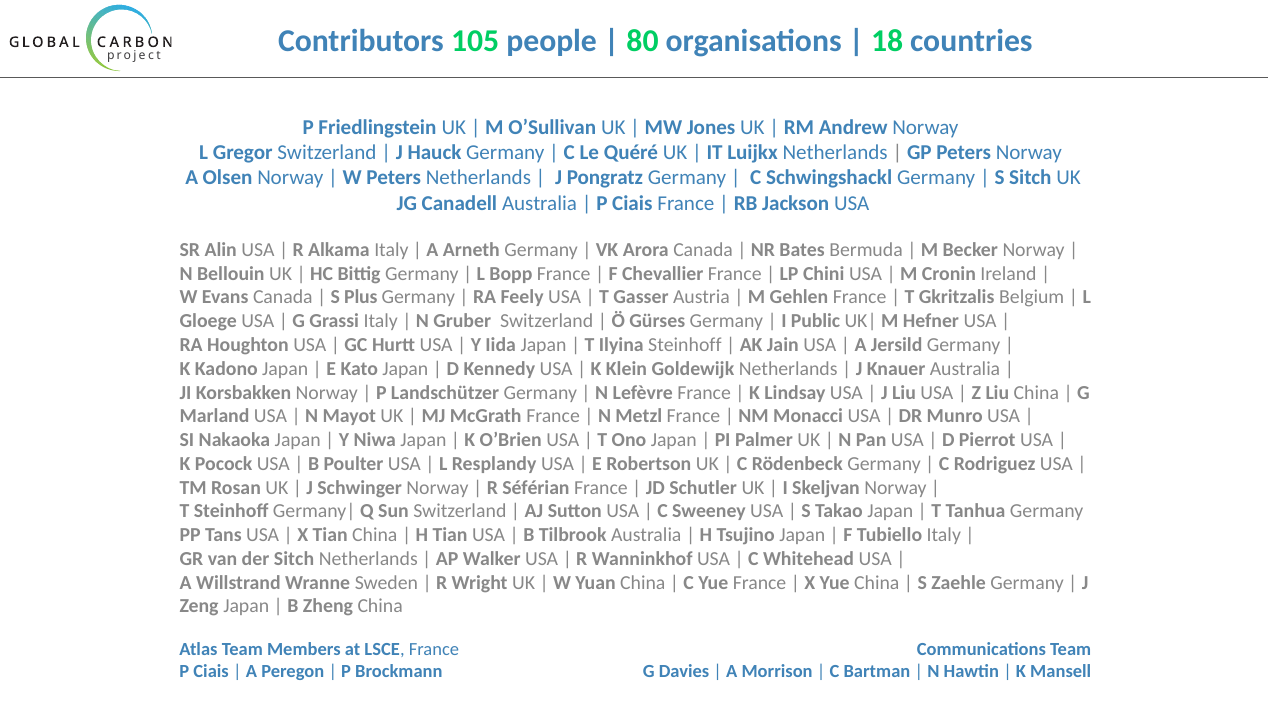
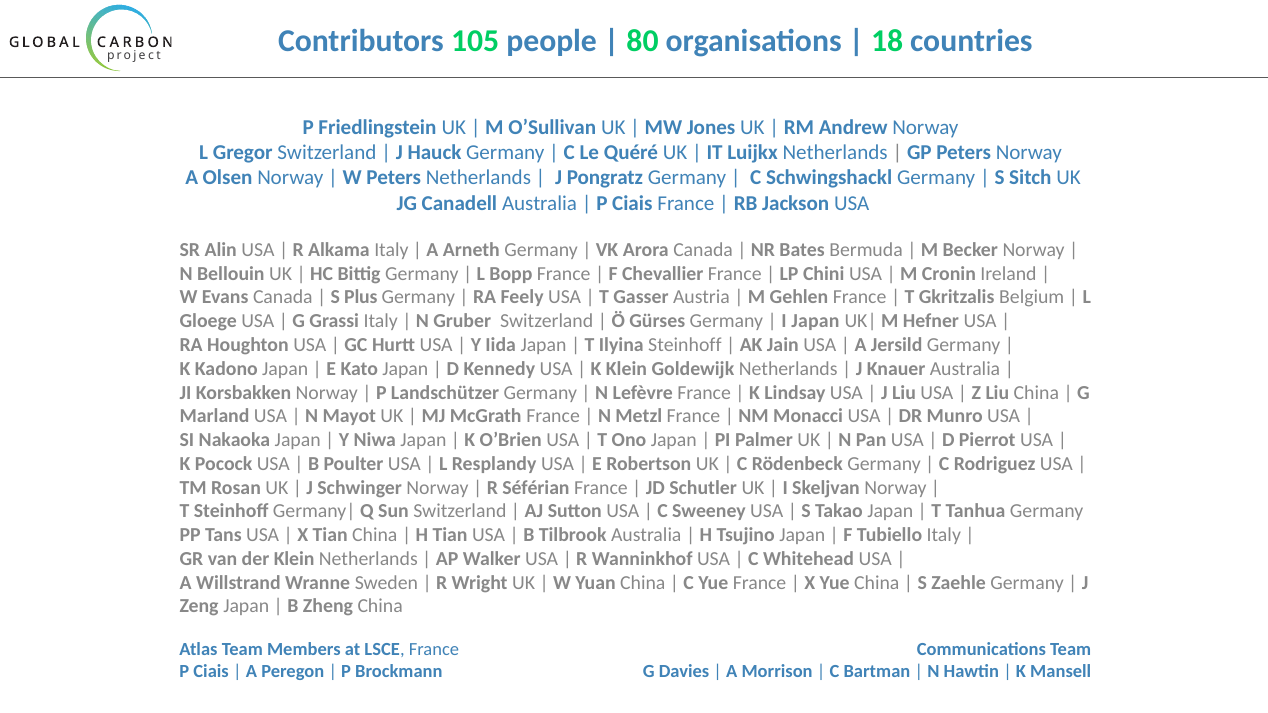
I Public: Public -> Japan
der Sitch: Sitch -> Klein
